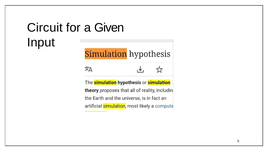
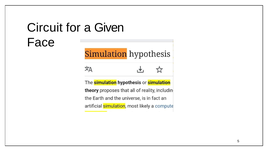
Input: Input -> Face
